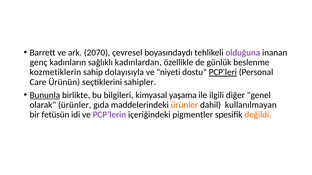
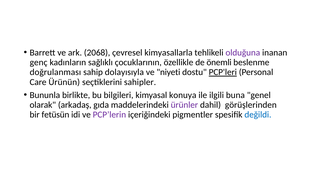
2070: 2070 -> 2068
boyasındaydı: boyasındaydı -> kimyasallarla
kadınlardan: kadınlardan -> çocuklarının
günlük: günlük -> önemli
kozmetiklerin: kozmetiklerin -> doğrulanması
Bununla underline: present -> none
yaşama: yaşama -> konuya
diğer: diğer -> buna
olarak ürünler: ürünler -> arkadaş
ürünler at (184, 105) colour: orange -> purple
kullanılmayan: kullanılmayan -> görüşlerinden
değildi colour: orange -> blue
